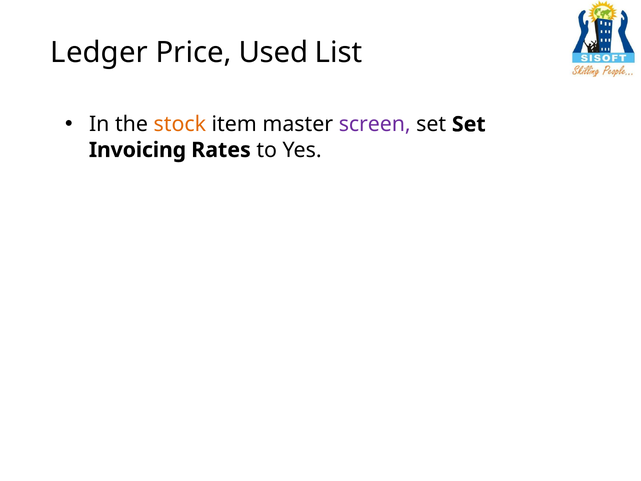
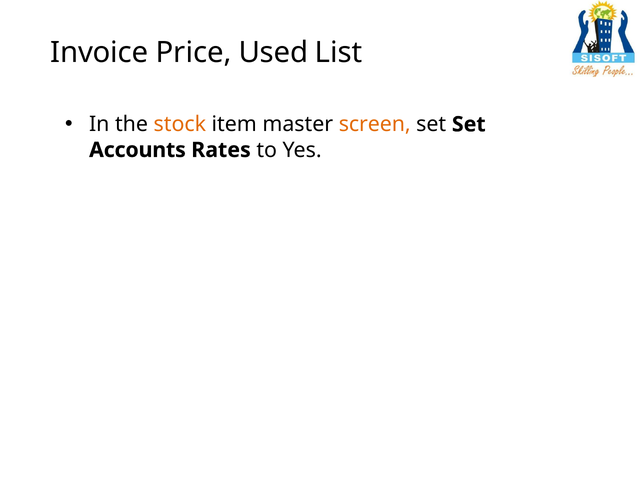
Ledger: Ledger -> Invoice
screen colour: purple -> orange
Invoicing: Invoicing -> Accounts
